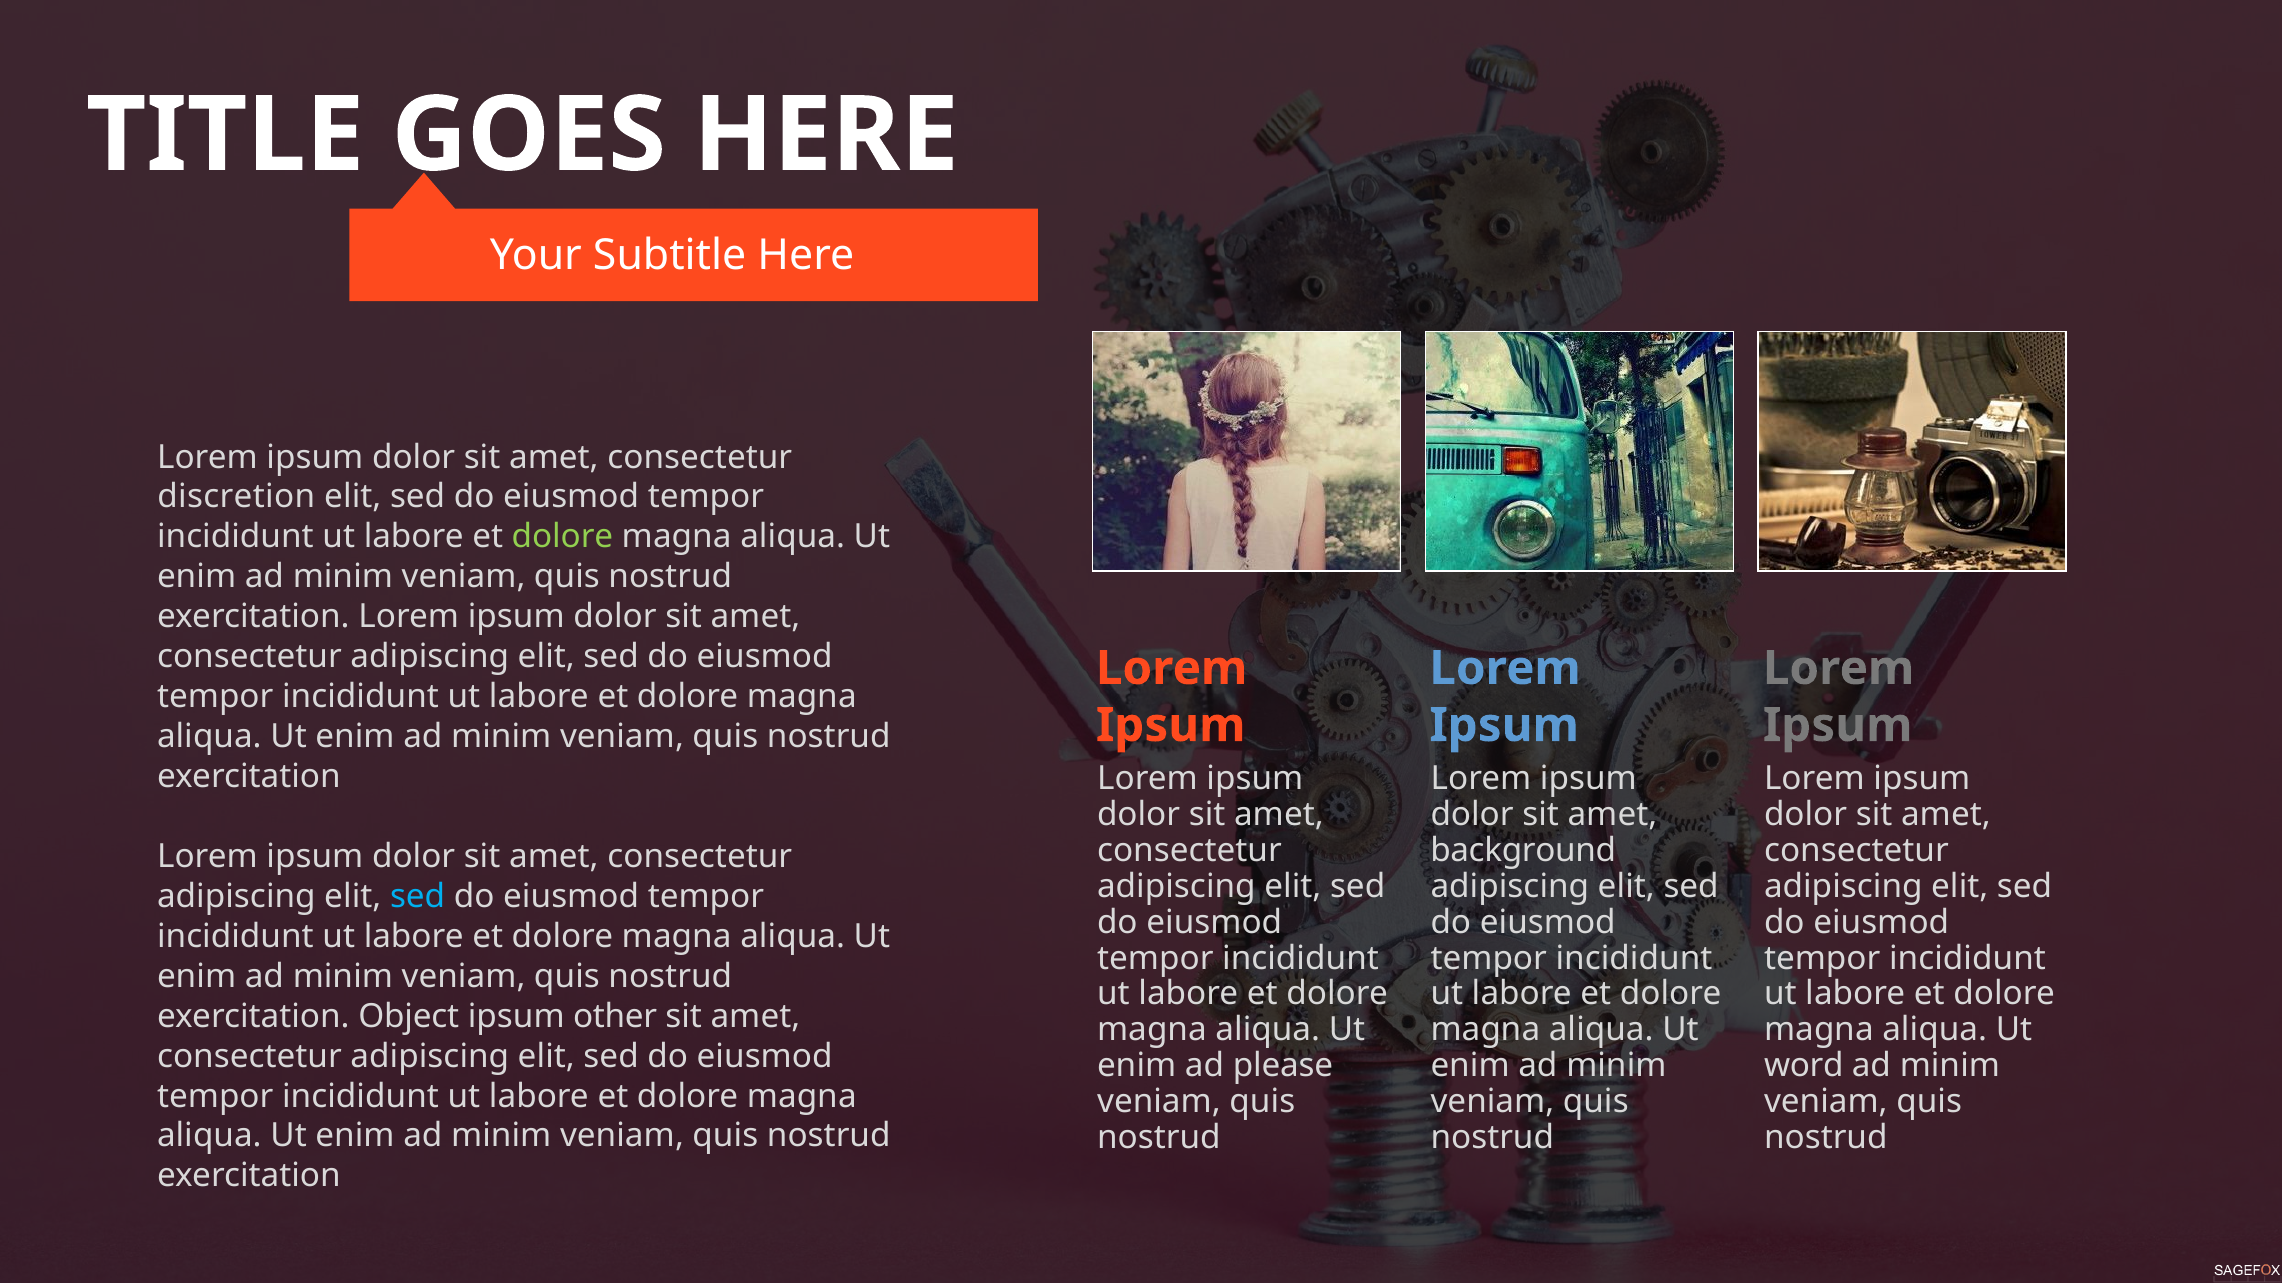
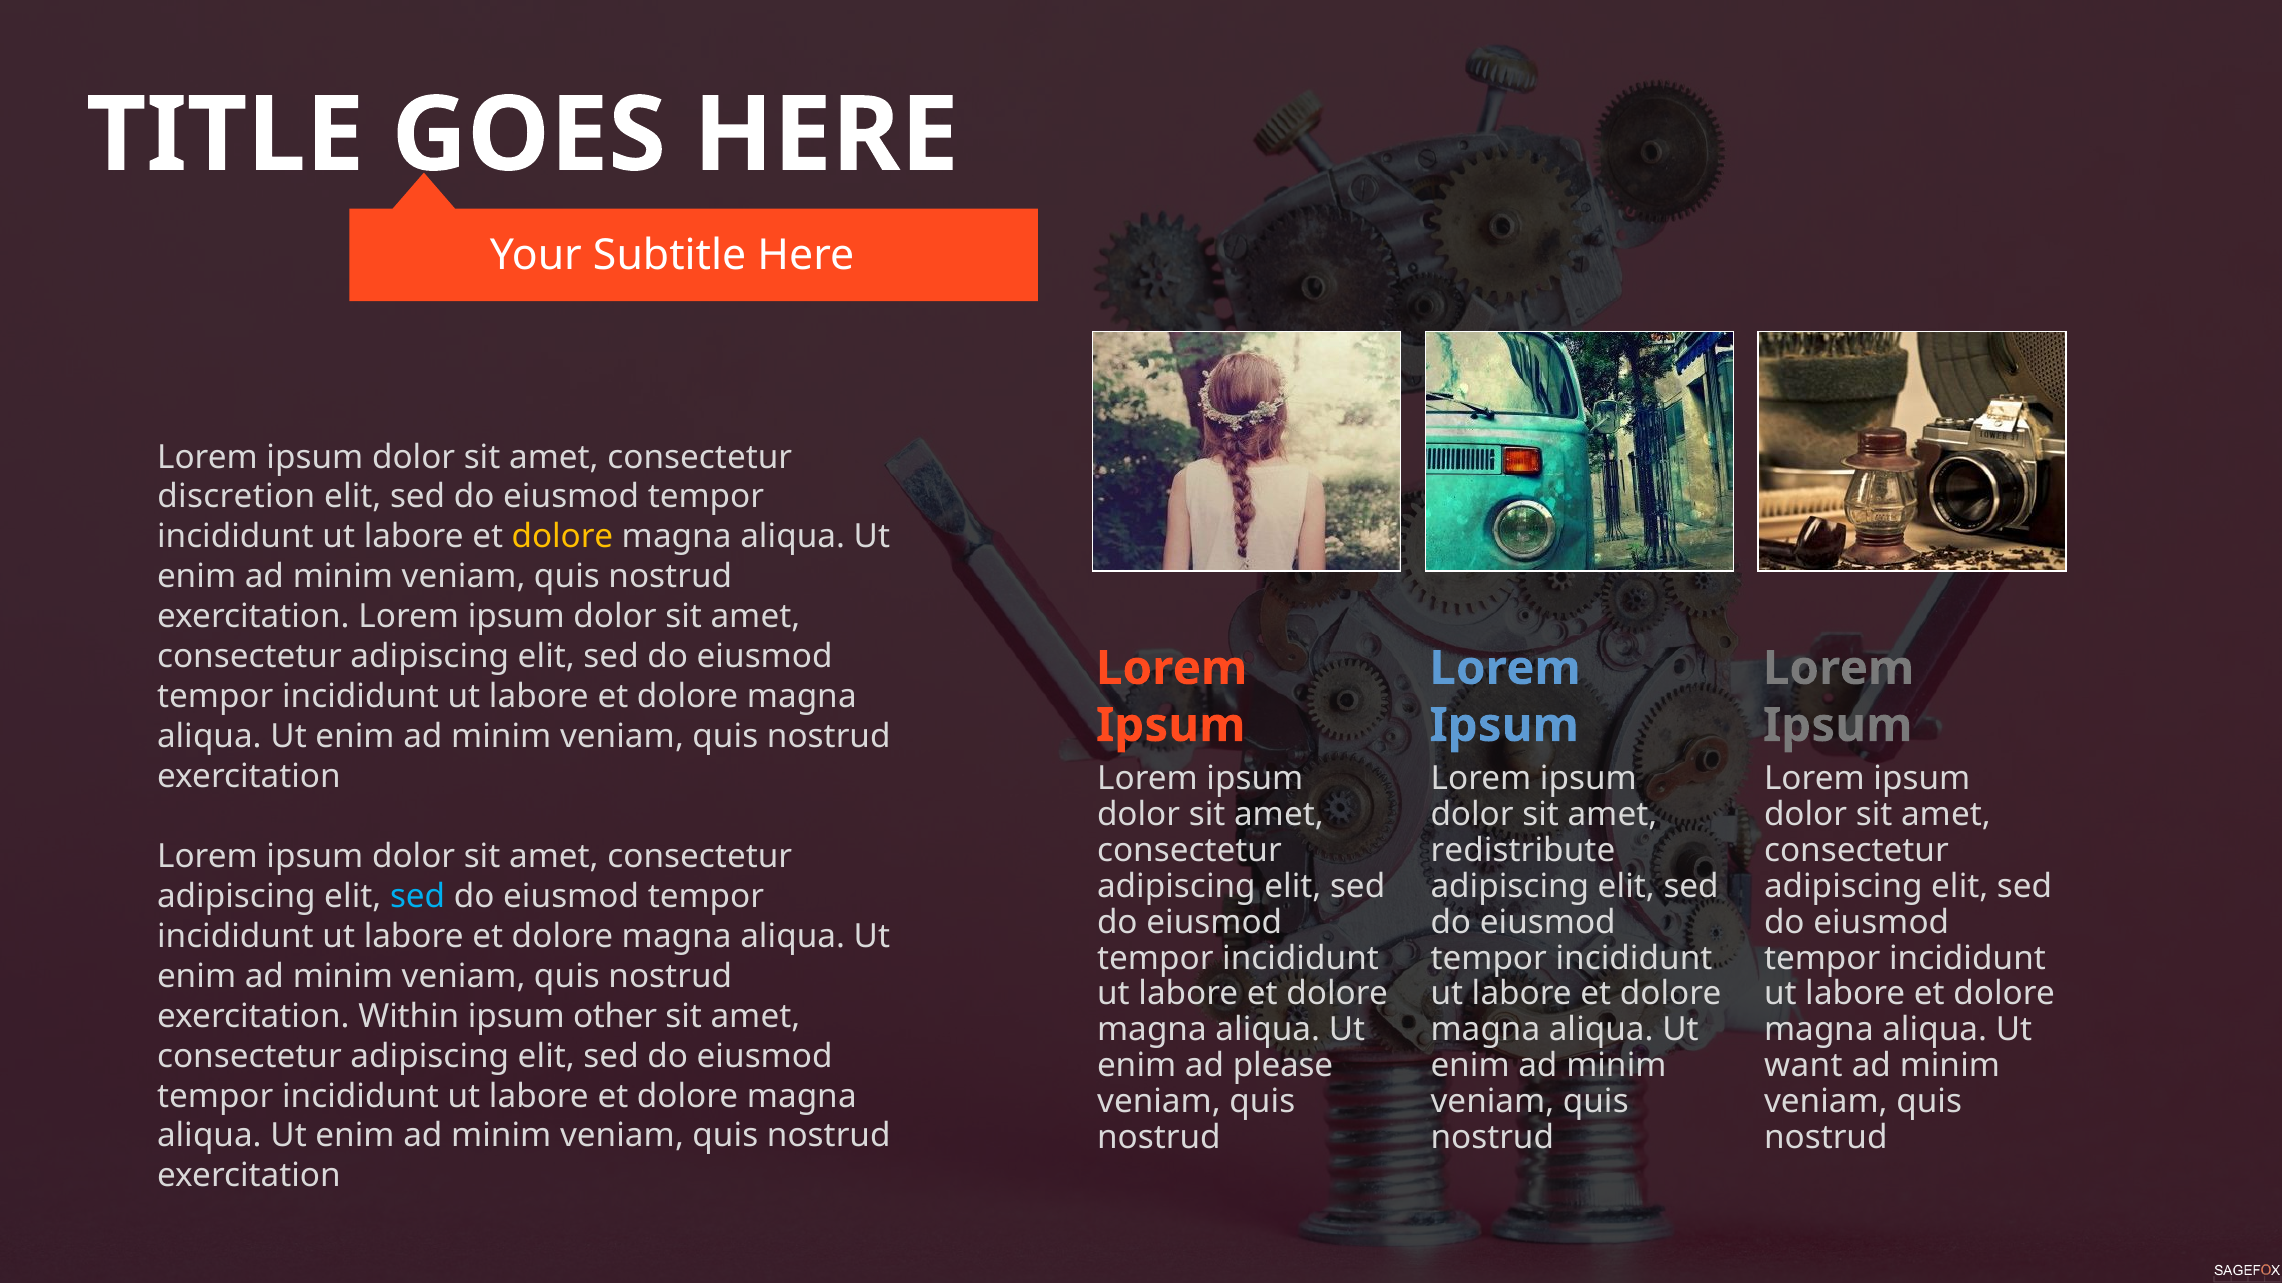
dolore at (562, 537) colour: light green -> yellow
background: background -> redistribute
Object: Object -> Within
word: word -> want
